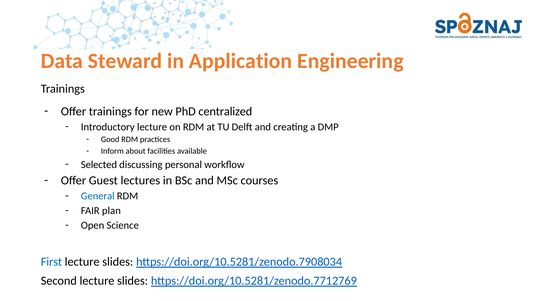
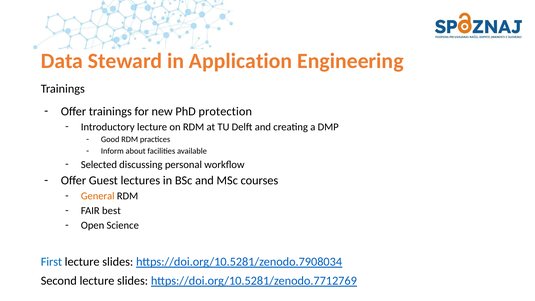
centralized: centralized -> protection
General colour: blue -> orange
plan: plan -> best
